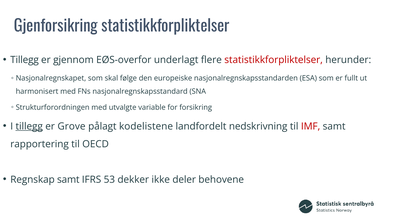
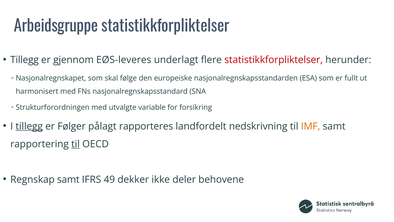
Gjenforsikring: Gjenforsikring -> Arbeidsgruppe
EØS-overfor: EØS-overfor -> EØS-leveres
Grove: Grove -> Følger
kodelistene: kodelistene -> rapporteres
IMF colour: red -> orange
til at (76, 144) underline: none -> present
53: 53 -> 49
